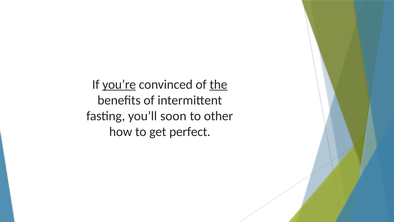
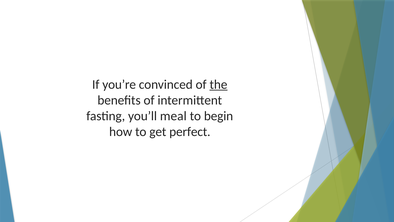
you’re underline: present -> none
soon: soon -> meal
other: other -> begin
